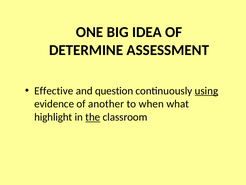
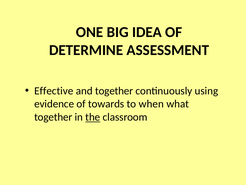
and question: question -> together
using underline: present -> none
another: another -> towards
highlight at (53, 117): highlight -> together
